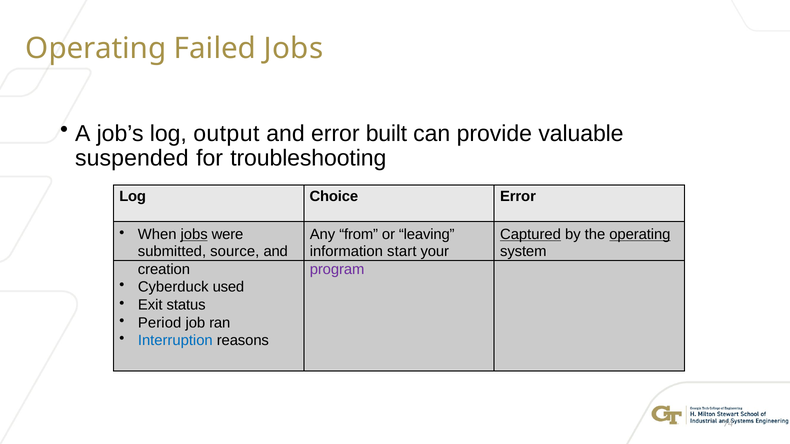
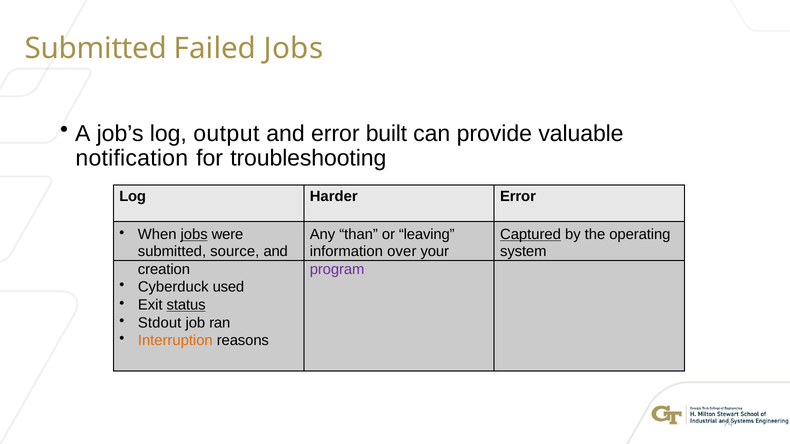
Operating at (96, 48): Operating -> Submitted
suspended: suspended -> notification
Choice: Choice -> Harder
from: from -> than
operating at (640, 235) underline: present -> none
start: start -> over
status underline: none -> present
Period: Period -> Stdout
Interruption colour: blue -> orange
